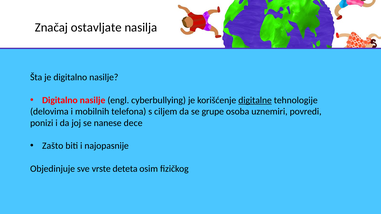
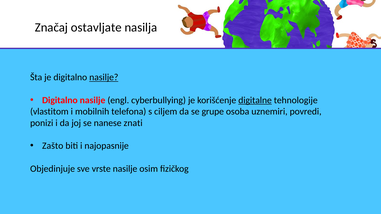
nasilje at (104, 77) underline: none -> present
delovima: delovima -> vlastitom
dece: dece -> znati
vrste deteta: deteta -> nasilje
